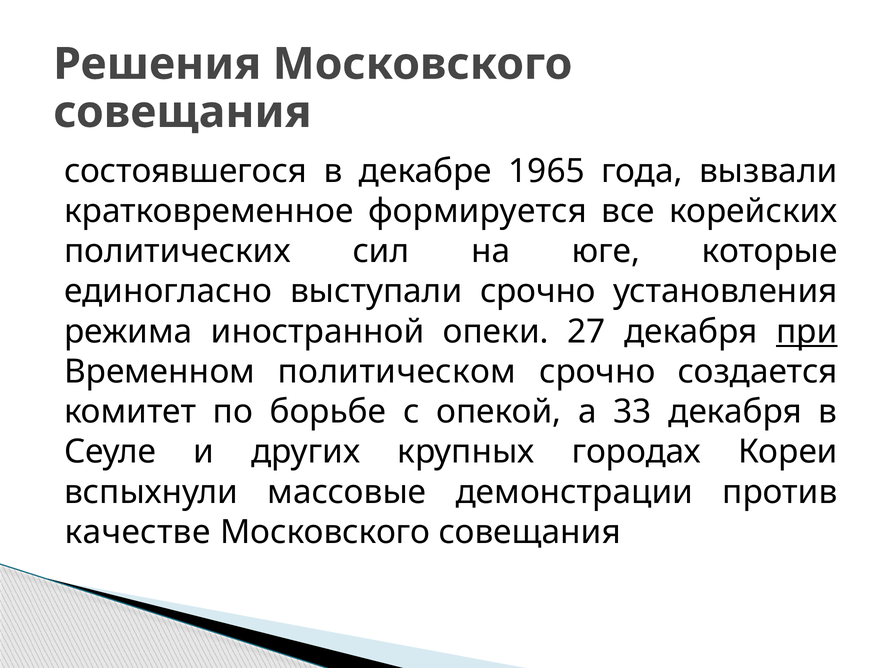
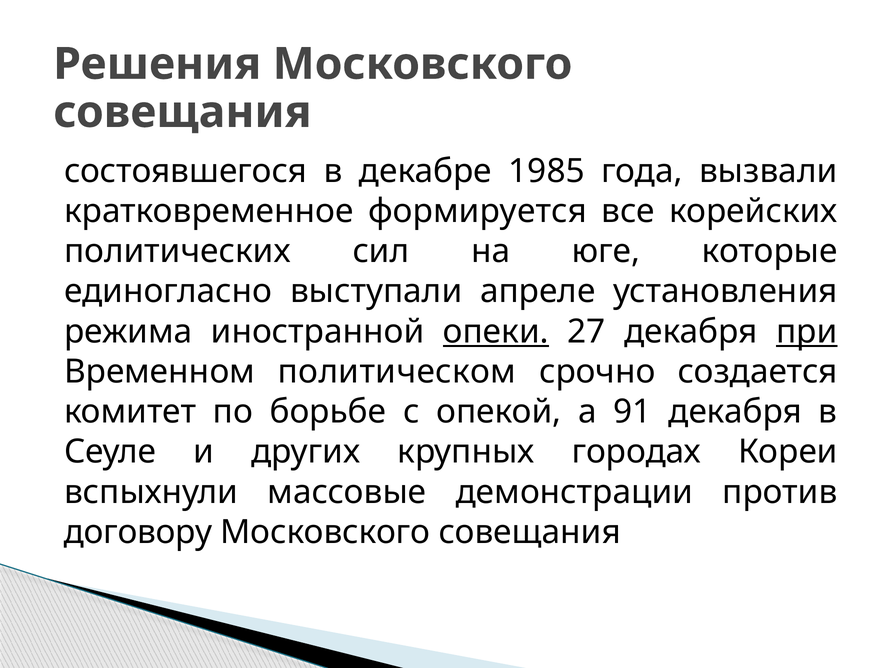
1965: 1965 -> 1985
выступали срочно: срочно -> апреле
опеки underline: none -> present
33: 33 -> 91
качестве: качестве -> договору
